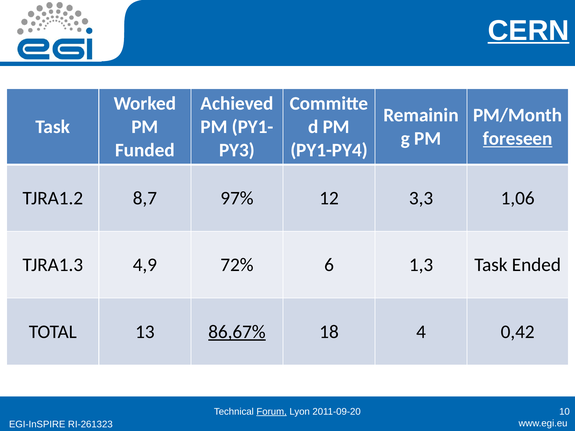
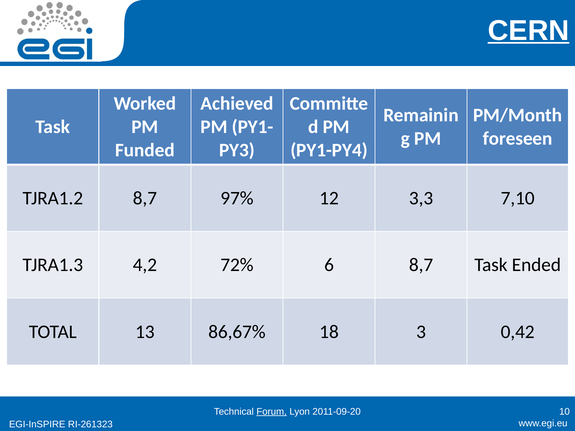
foreseen underline: present -> none
1,06: 1,06 -> 7,10
4,9: 4,9 -> 4,2
6 1,3: 1,3 -> 8,7
86,67% underline: present -> none
4: 4 -> 3
